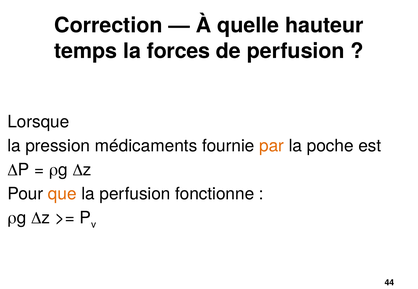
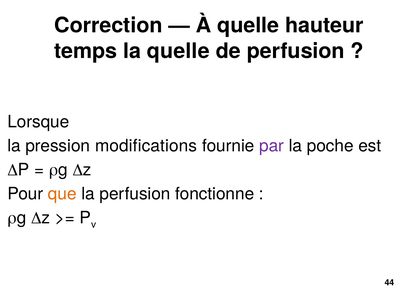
la forces: forces -> quelle
médicaments: médicaments -> modifications
par colour: orange -> purple
